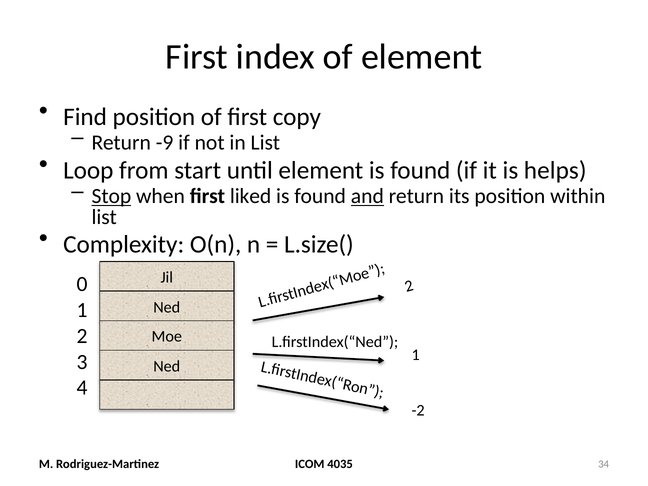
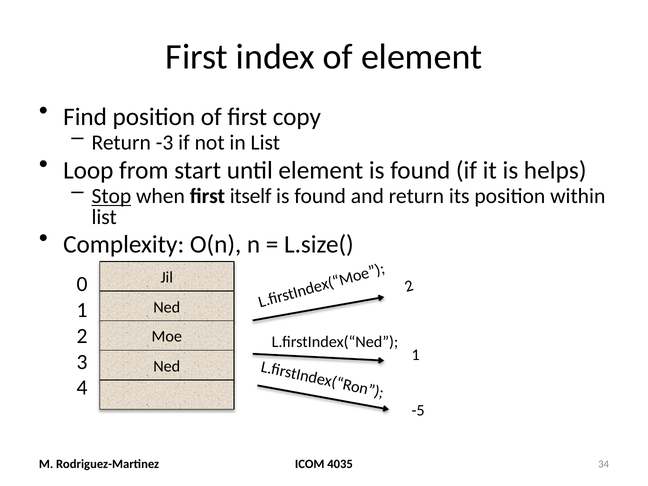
-9: -9 -> -3
liked: liked -> itself
and underline: present -> none
-2: -2 -> -5
